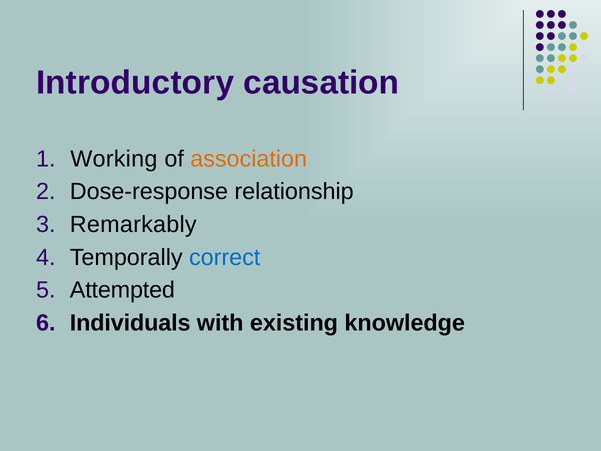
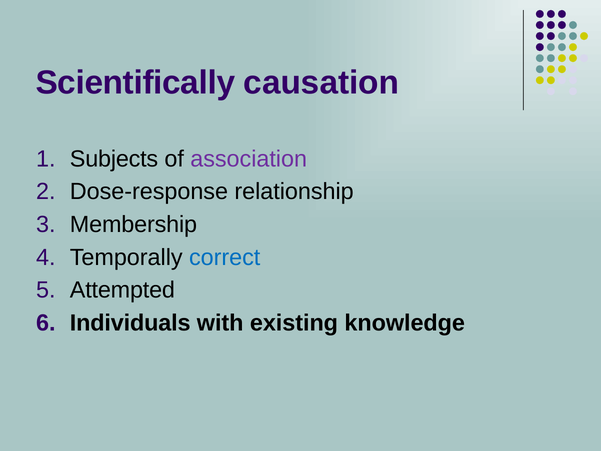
Introductory: Introductory -> Scientifically
Working: Working -> Subjects
association colour: orange -> purple
Remarkably: Remarkably -> Membership
